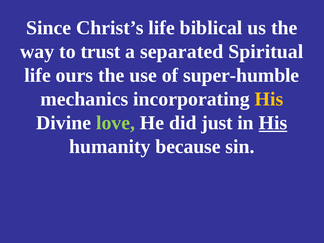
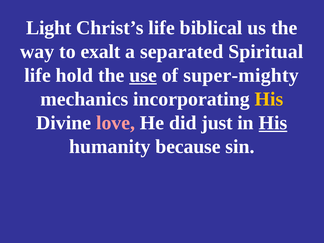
Since: Since -> Light
trust: trust -> exalt
ours: ours -> hold
use underline: none -> present
super-humble: super-humble -> super-mighty
love colour: light green -> pink
